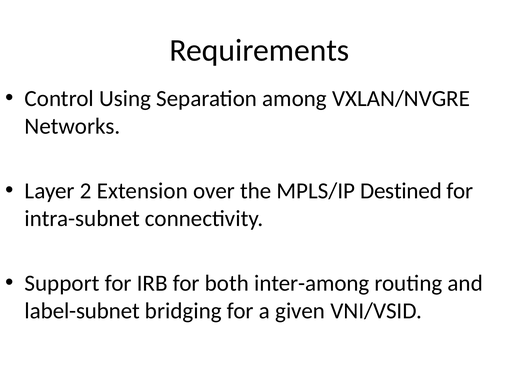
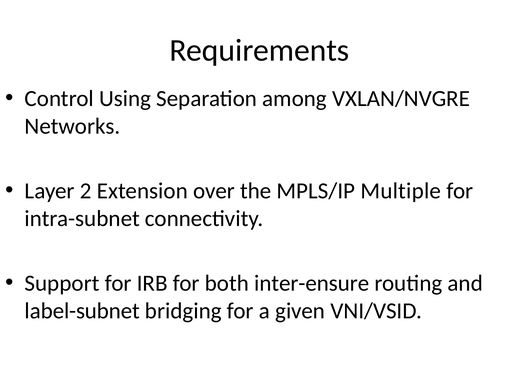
Destined: Destined -> Multiple
inter-among: inter-among -> inter-ensure
